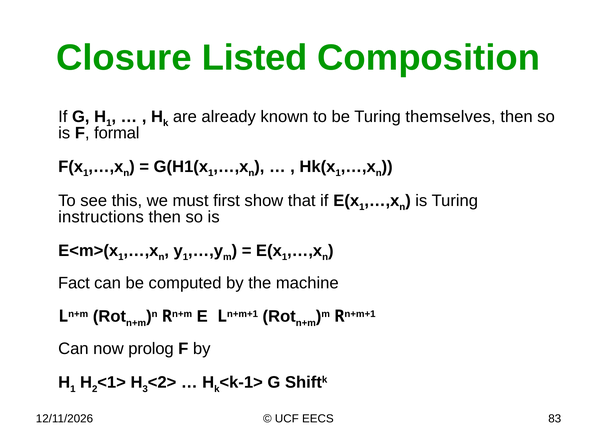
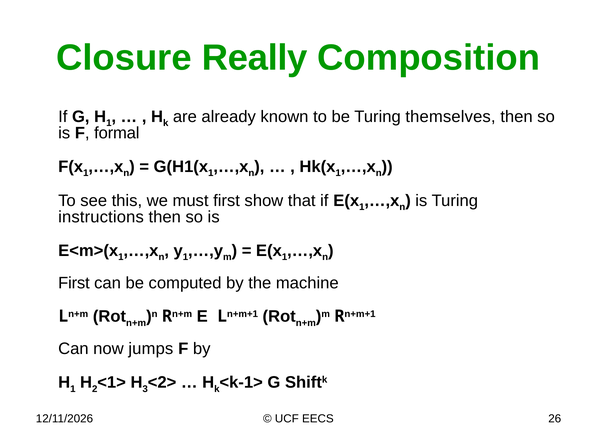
Listed: Listed -> Really
Fact at (74, 283): Fact -> First
prolog: prolog -> jumps
83: 83 -> 26
